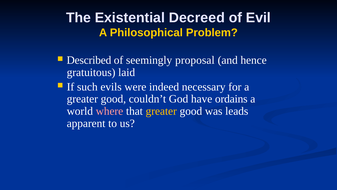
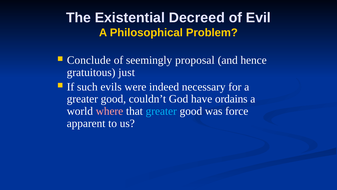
Described: Described -> Conclude
laid: laid -> just
greater at (161, 111) colour: yellow -> light blue
leads: leads -> force
